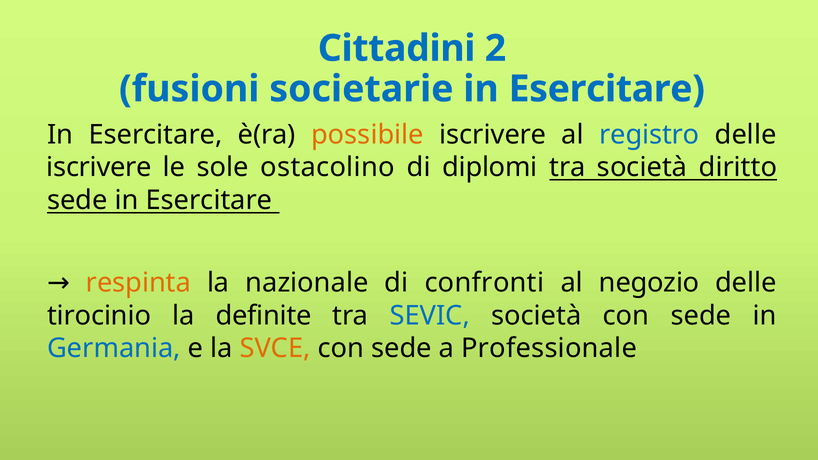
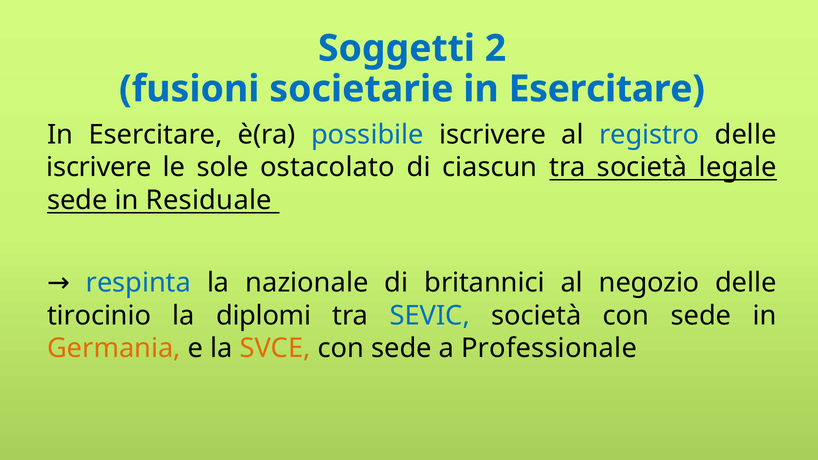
Cittadini: Cittadini -> Soggetti
possibile colour: orange -> blue
ostacolino: ostacolino -> ostacolato
diplomi: diplomi -> ciascun
diritto: diritto -> legale
sede in Esercitare: Esercitare -> Residuale
respinta colour: orange -> blue
confronti: confronti -> britannici
definite: definite -> diplomi
Germania colour: blue -> orange
